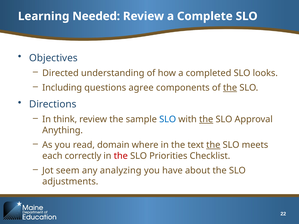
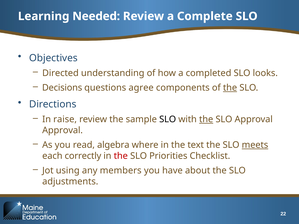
Including: Including -> Decisions
think: think -> raise
SLO at (168, 119) colour: blue -> black
Anything at (63, 130): Anything -> Approval
domain: domain -> algebra
the at (213, 145) underline: present -> none
meets underline: none -> present
seem: seem -> using
analyzing: analyzing -> members
